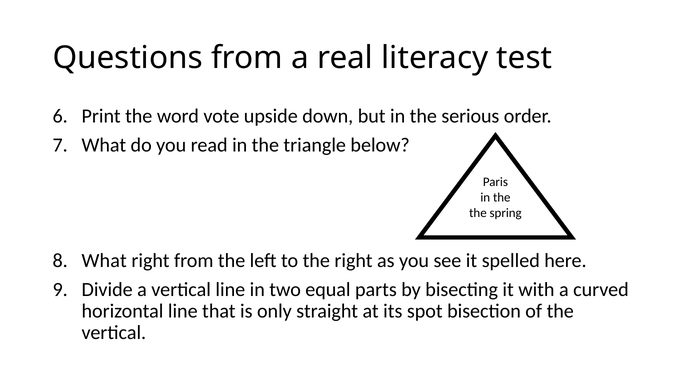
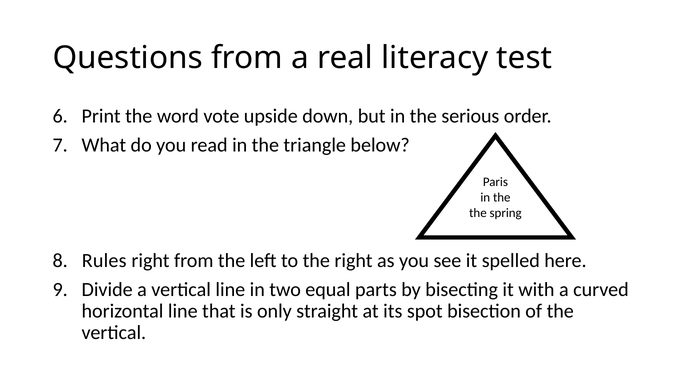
What at (104, 261): What -> Rules
